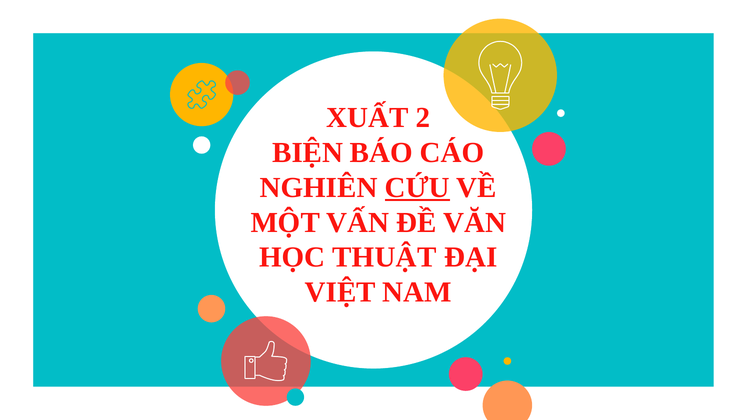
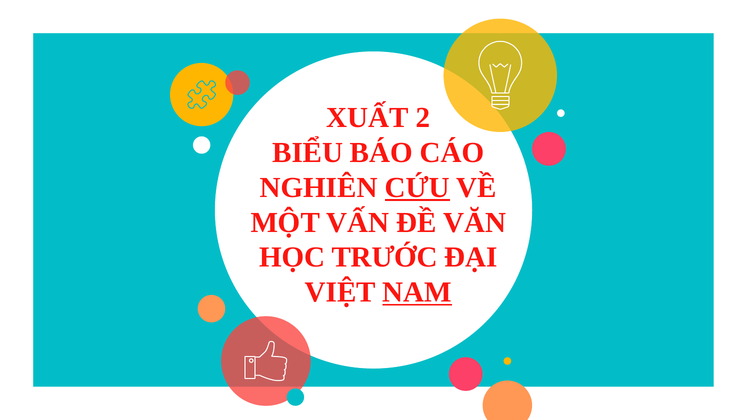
BIỆN: BIỆN -> BIỂU
THUẬT: THUẬT -> TRƯỚC
NAM underline: none -> present
